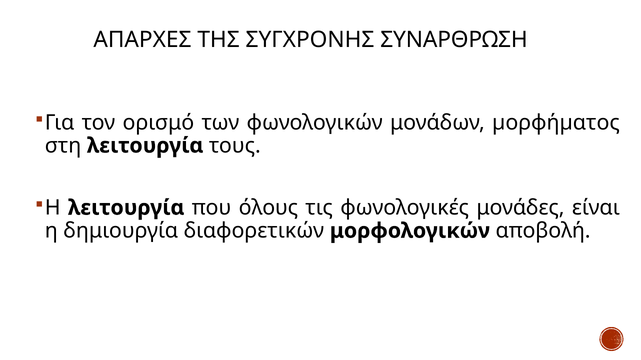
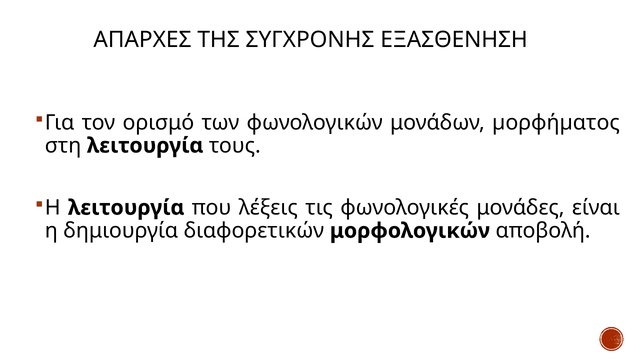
ΣΥΝΑΡΘΡΩΣΗ: ΣΥΝΑΡΘΡΩΣΗ -> ΕΞΑΣΘΕΝΗΣΗ
όλους: όλους -> λέξεις
